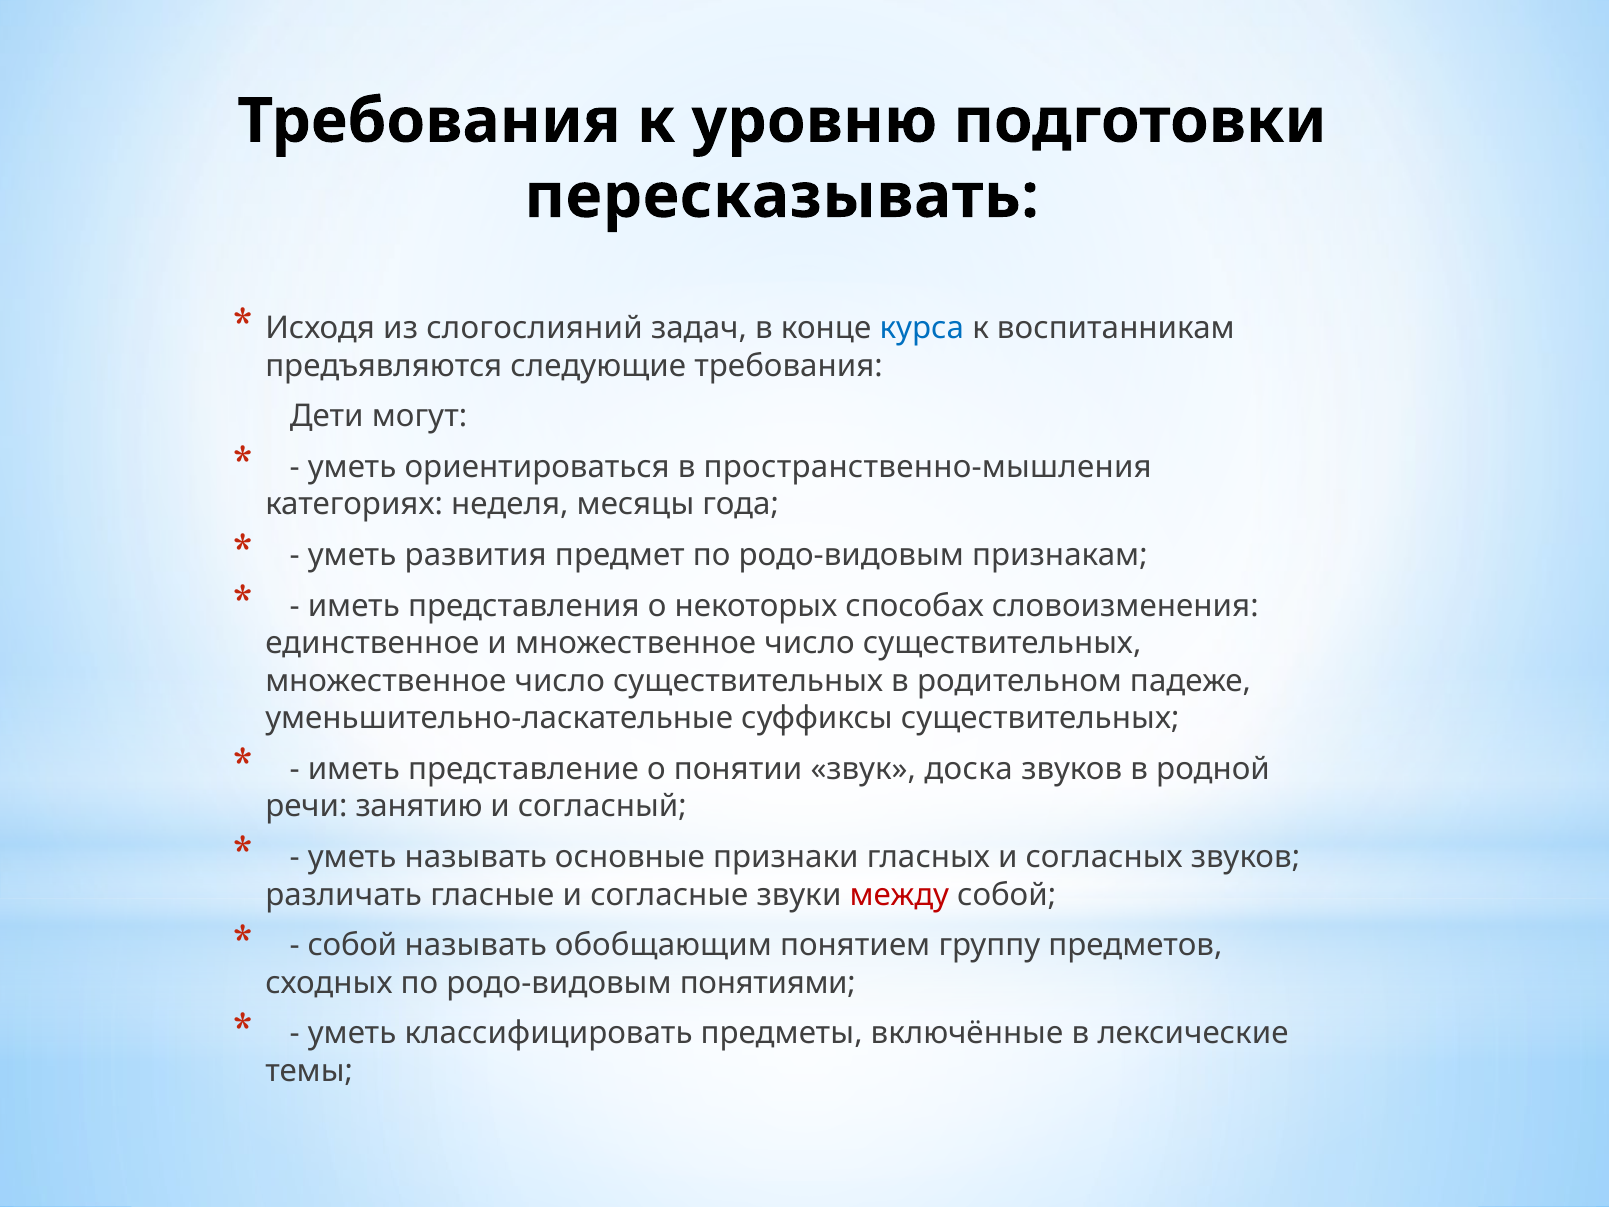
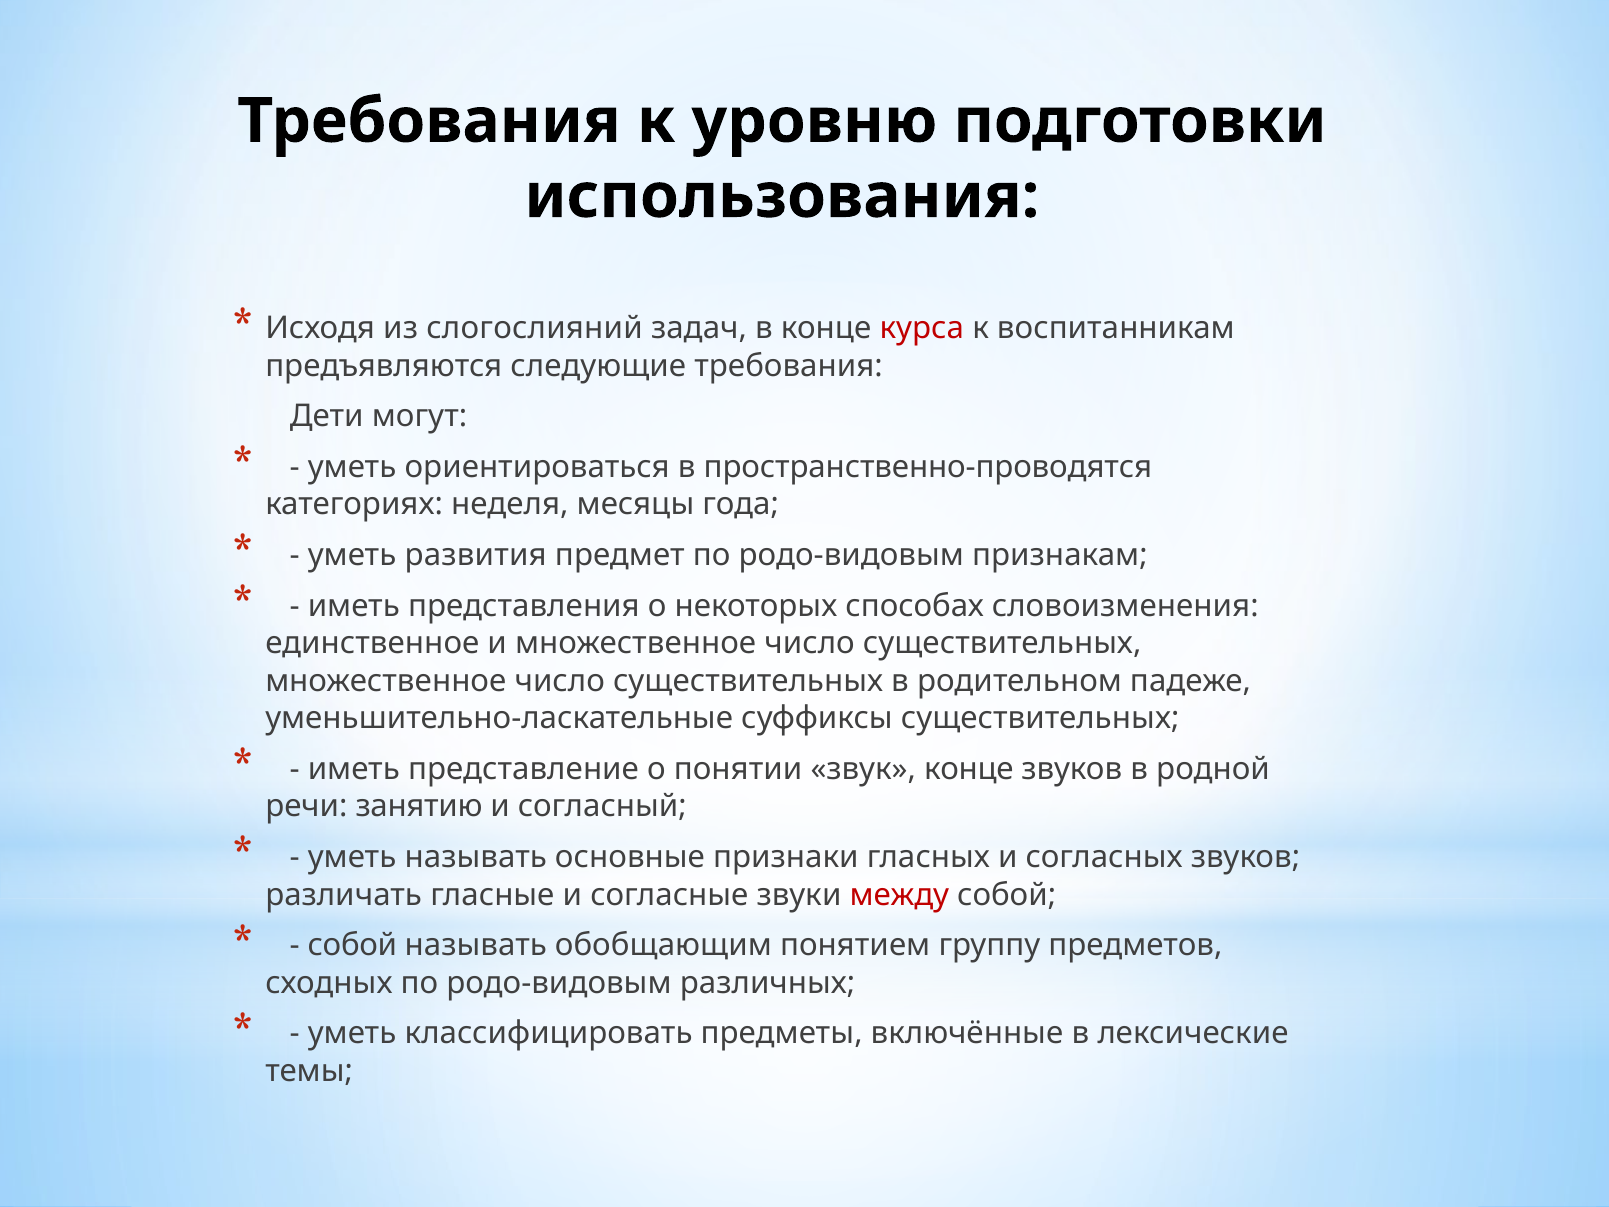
пересказывать: пересказывать -> использования
курса colour: blue -> red
пространственно-мышления: пространственно-мышления -> пространственно-проводятся
звук доска: доска -> конце
понятиями: понятиями -> различных
